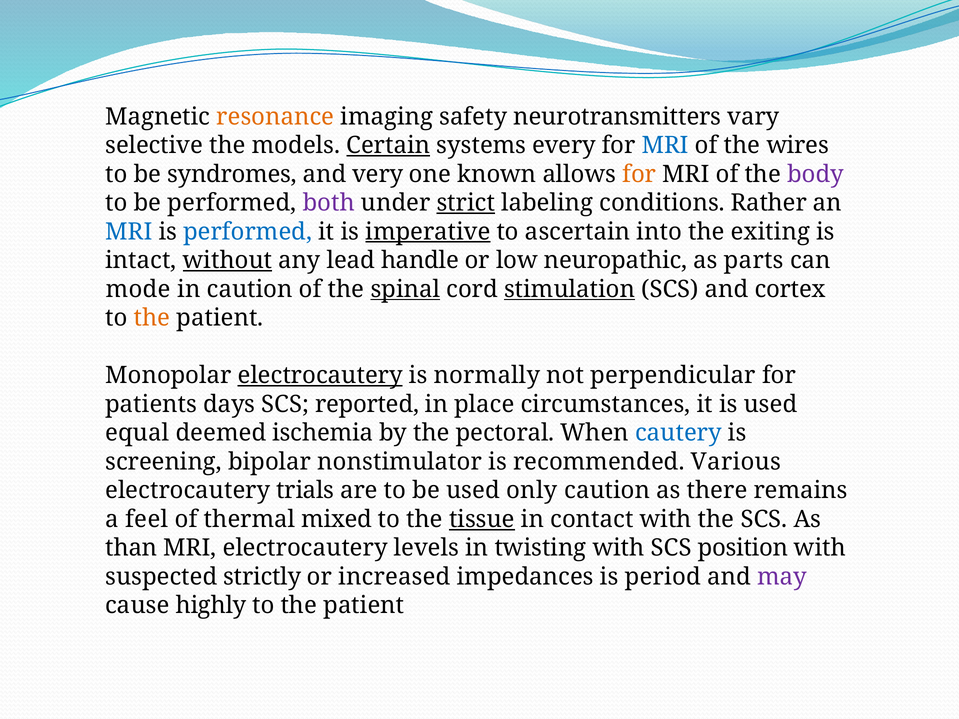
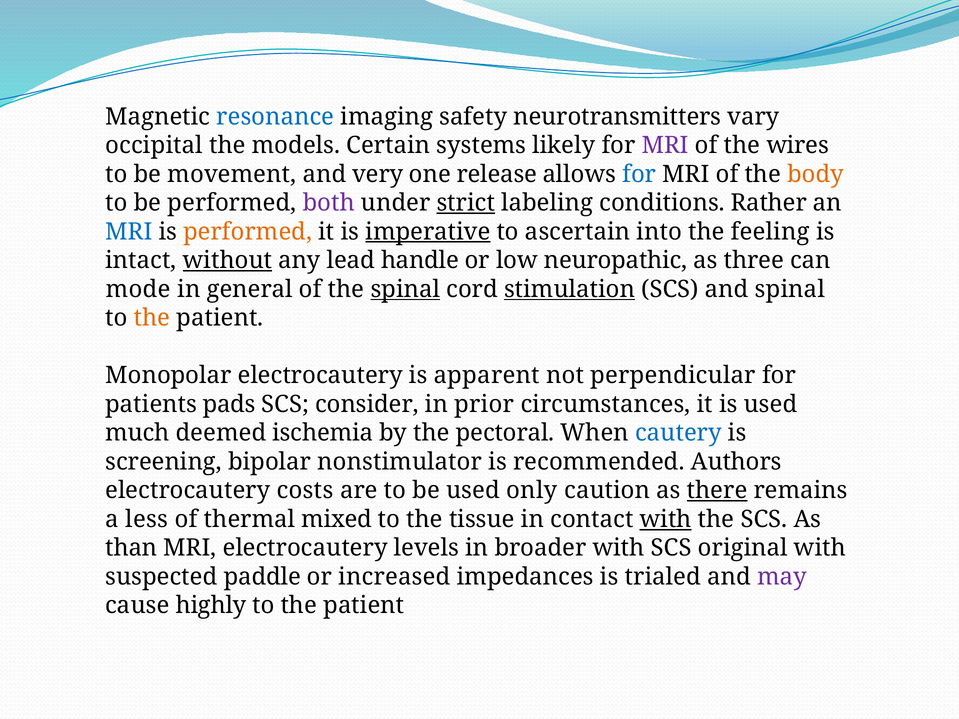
resonance colour: orange -> blue
selective: selective -> occipital
Certain underline: present -> none
every: every -> likely
MRI at (665, 145) colour: blue -> purple
syndromes: syndromes -> movement
known: known -> release
for at (639, 174) colour: orange -> blue
body colour: purple -> orange
performed at (248, 232) colour: blue -> orange
exiting: exiting -> feeling
parts: parts -> three
in caution: caution -> general
and cortex: cortex -> spinal
electrocautery at (320, 376) underline: present -> none
normally: normally -> apparent
days: days -> pads
reported: reported -> consider
place: place -> prior
equal: equal -> much
Various: Various -> Authors
trials: trials -> costs
there underline: none -> present
feel: feel -> less
tissue underline: present -> none
with at (666, 519) underline: none -> present
twisting: twisting -> broader
position: position -> original
strictly: strictly -> paddle
period: period -> trialed
